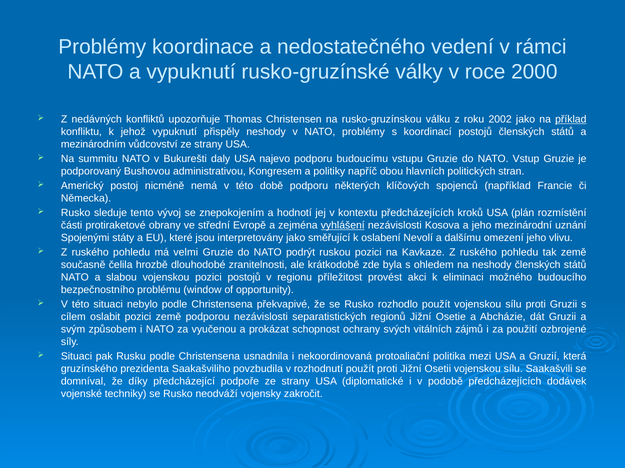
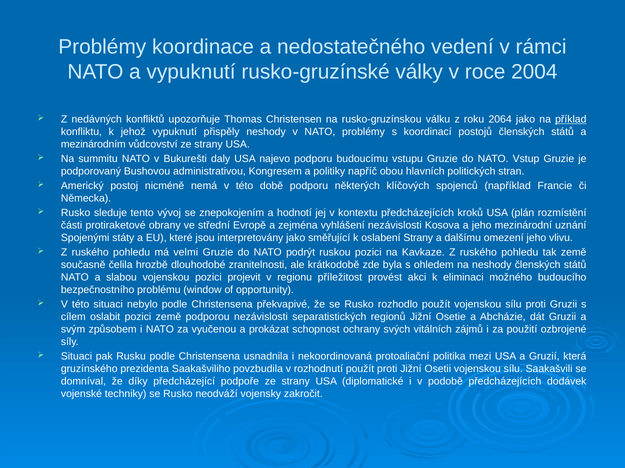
2000: 2000 -> 2004
2002: 2002 -> 2064
vyhlášení underline: present -> none
oslabení Nevolí: Nevolí -> Strany
pozici postojů: postojů -> projevit
